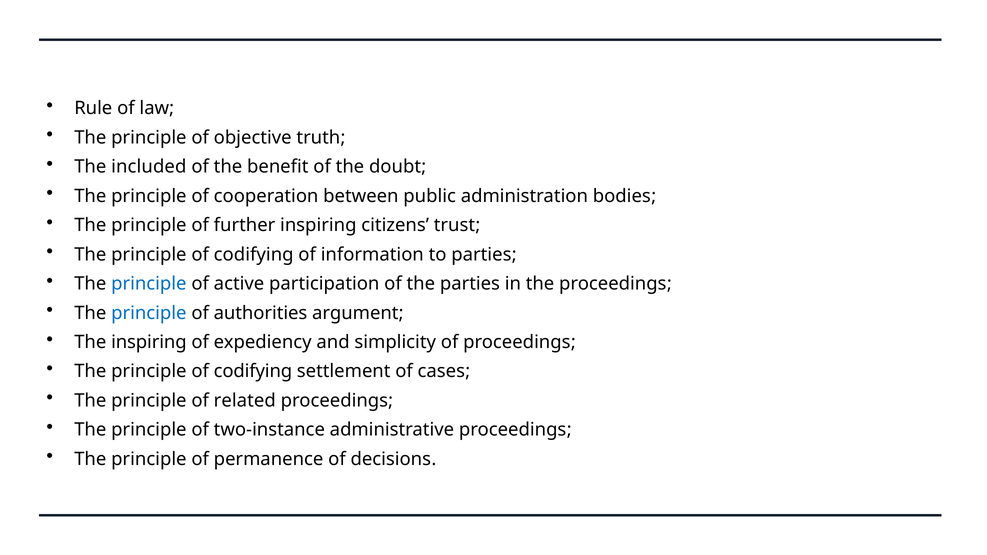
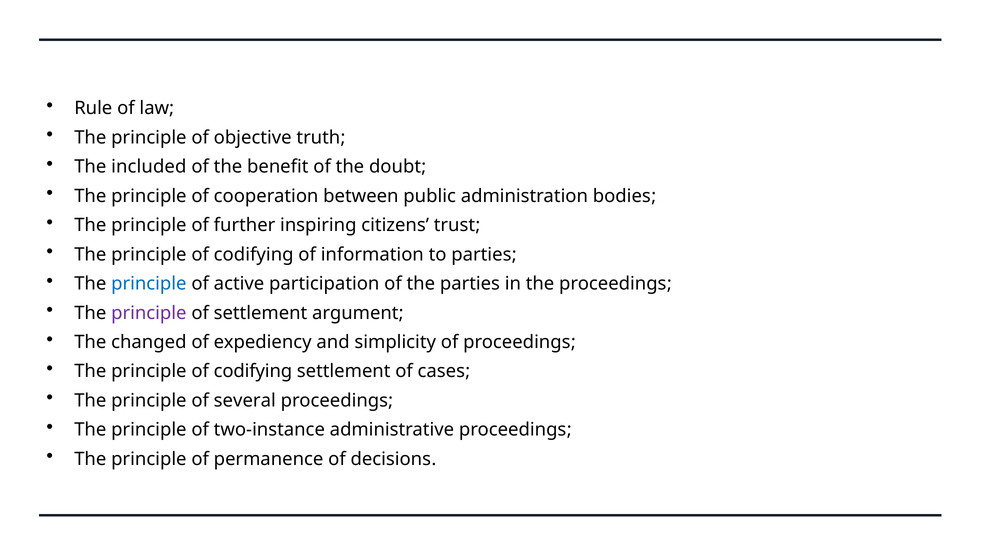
principle at (149, 313) colour: blue -> purple
of authorities: authorities -> settlement
The inspiring: inspiring -> changed
related: related -> several
